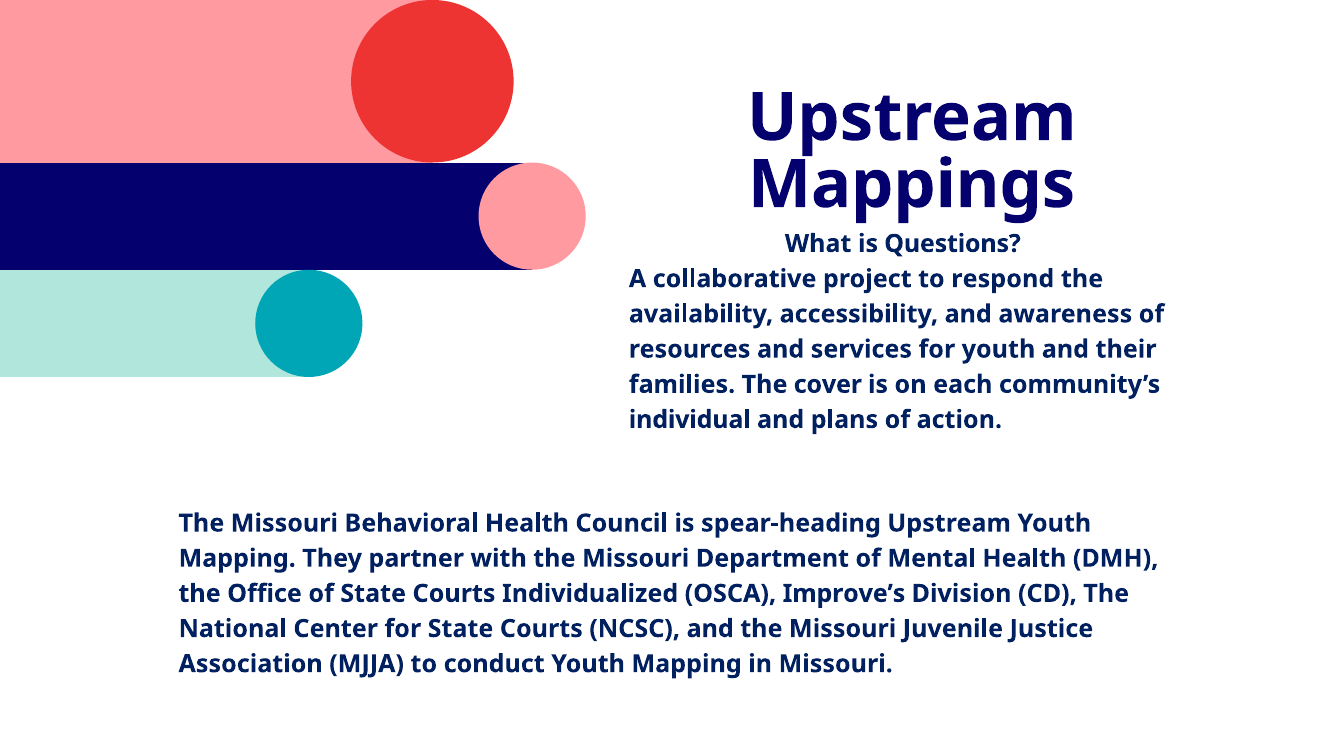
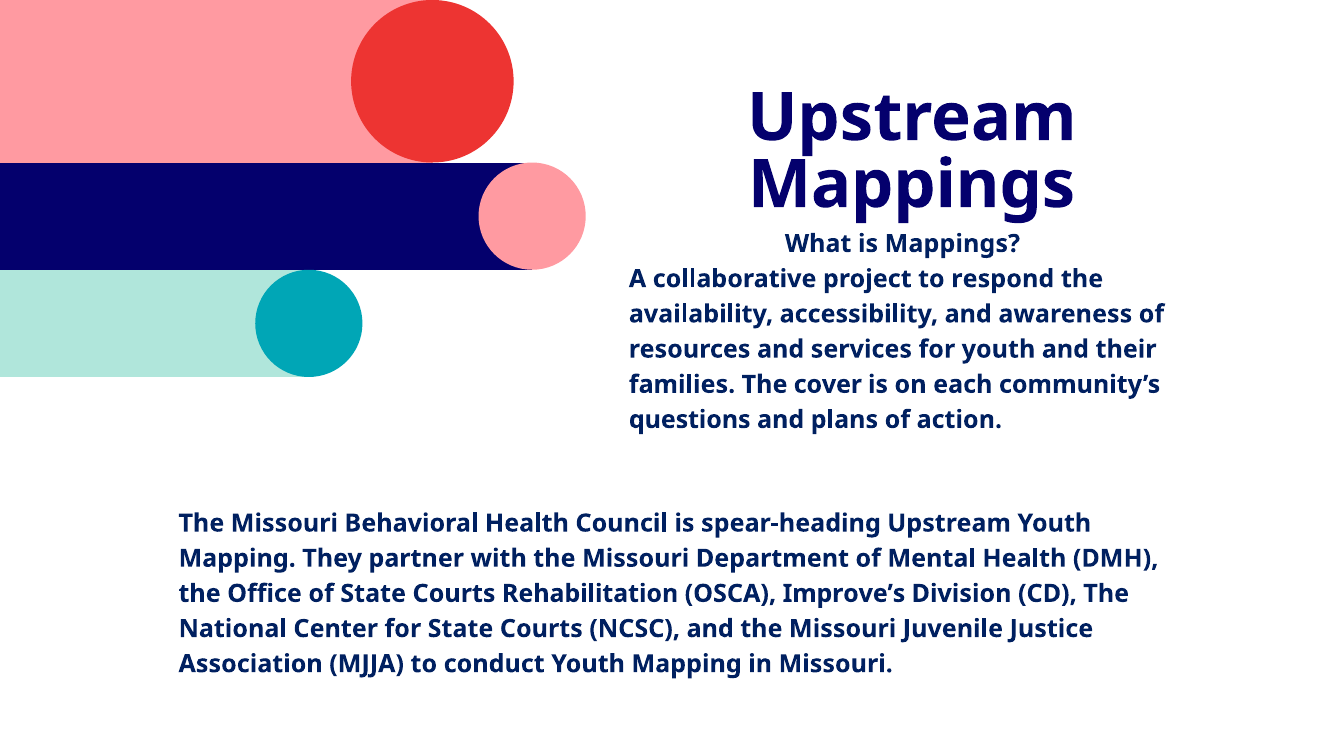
is Questions: Questions -> Mappings
individual: individual -> questions
Individualized: Individualized -> Rehabilitation
